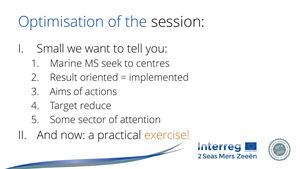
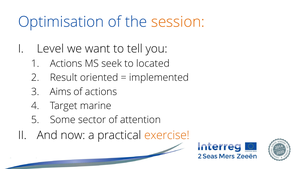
session colour: black -> orange
Small: Small -> Level
Marine at (66, 64): Marine -> Actions
centres: centres -> located
reduce: reduce -> marine
